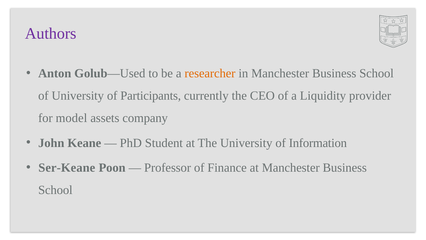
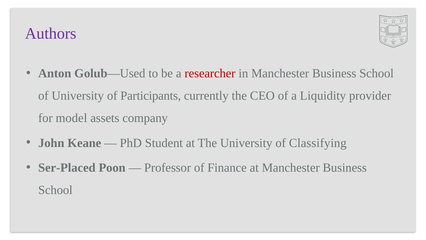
researcher colour: orange -> red
Information: Information -> Classifying
Ser-Keane: Ser-Keane -> Ser-Placed
